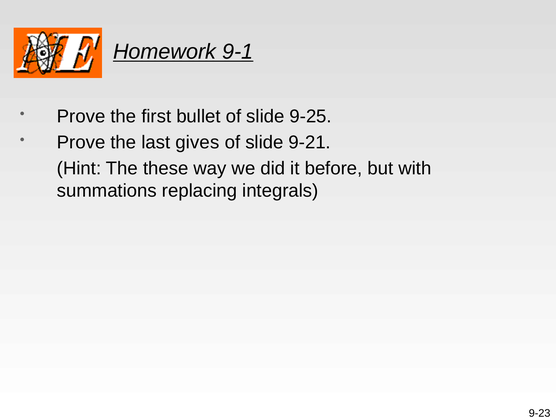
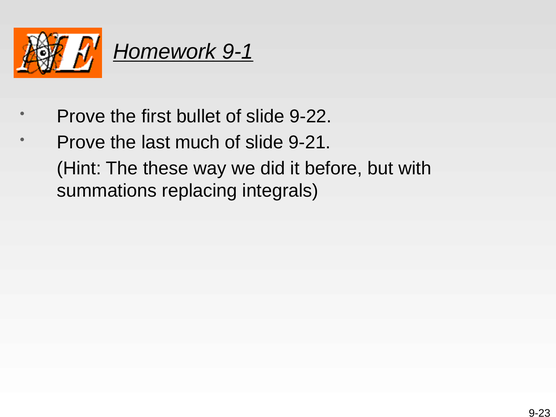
9-25: 9-25 -> 9-22
gives: gives -> much
